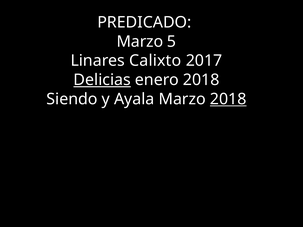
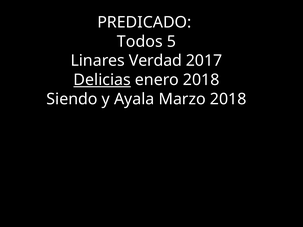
Marzo at (140, 42): Marzo -> Todos
Calixto: Calixto -> Verdad
2018 at (228, 99) underline: present -> none
